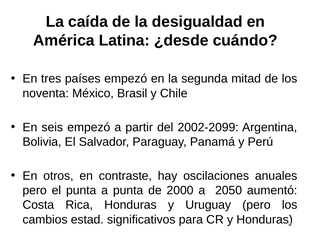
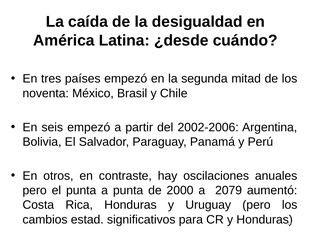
2002-2099: 2002-2099 -> 2002-2006
2050: 2050 -> 2079
